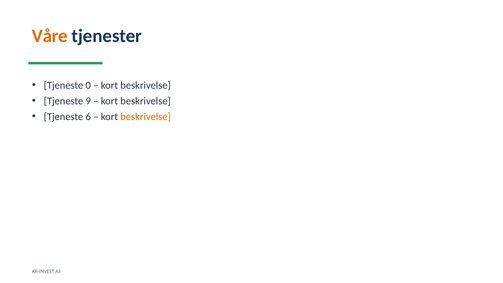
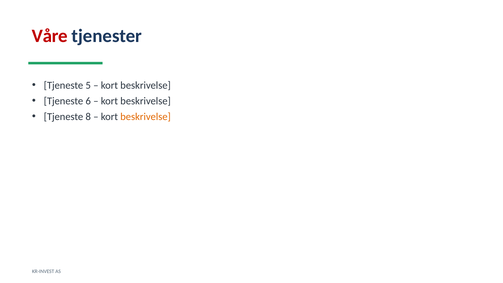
Våre colour: orange -> red
0: 0 -> 5
9: 9 -> 6
6: 6 -> 8
